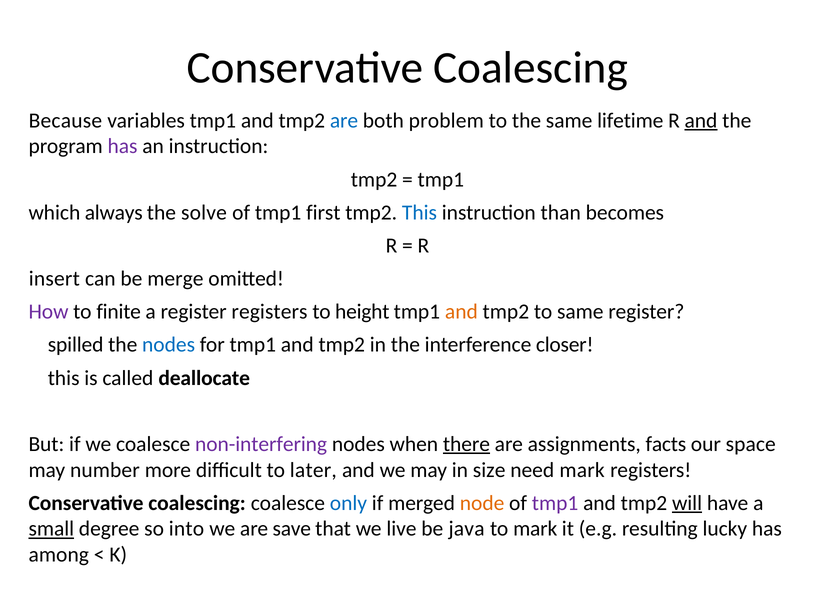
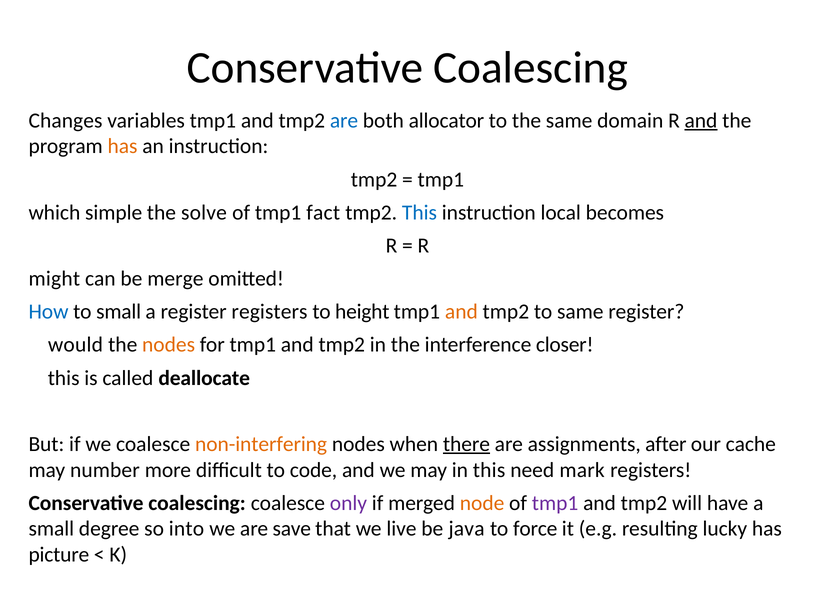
Because: Because -> Changes
problem: problem -> allocator
lifetime: lifetime -> domain
has at (123, 146) colour: purple -> orange
always: always -> simple
first: first -> fact
than: than -> local
insert: insert -> might
How colour: purple -> blue
to finite: finite -> small
spilled: spilled -> would
nodes at (169, 344) colour: blue -> orange
non-interfering colour: purple -> orange
facts: facts -> after
space: space -> cache
later: later -> code
in size: size -> this
only colour: blue -> purple
will underline: present -> none
small at (51, 528) underline: present -> none
to mark: mark -> force
among: among -> picture
